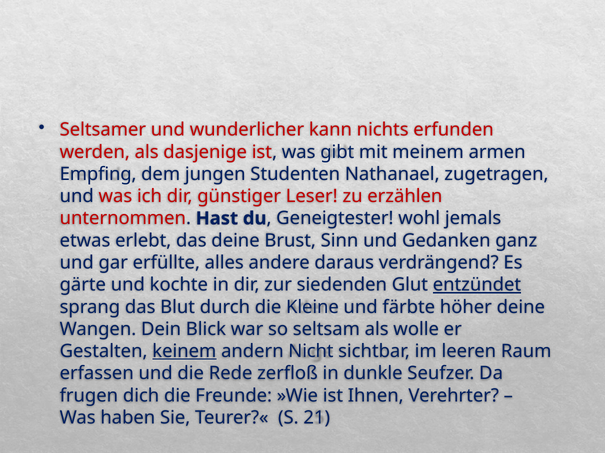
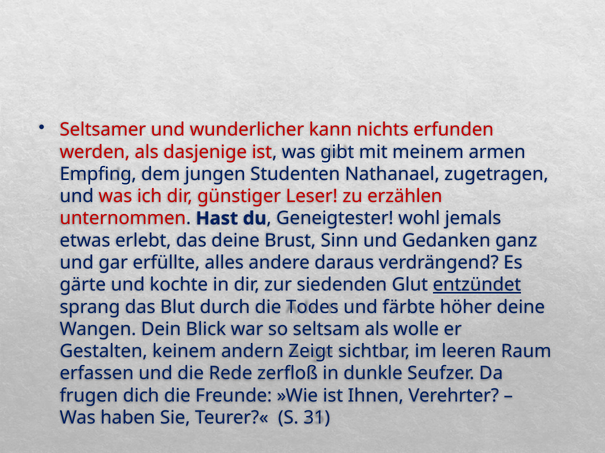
Kleine: Kleine -> Todes
keinem underline: present -> none
Nicht: Nicht -> Zeigt
21: 21 -> 31
